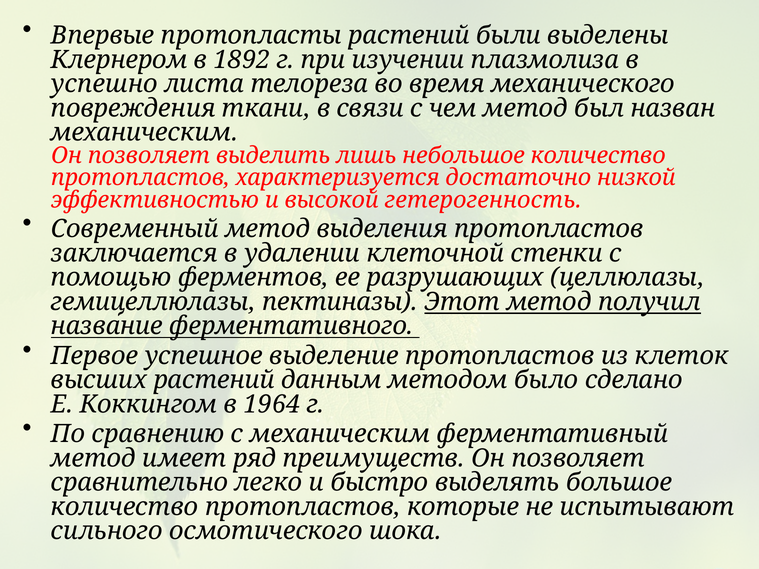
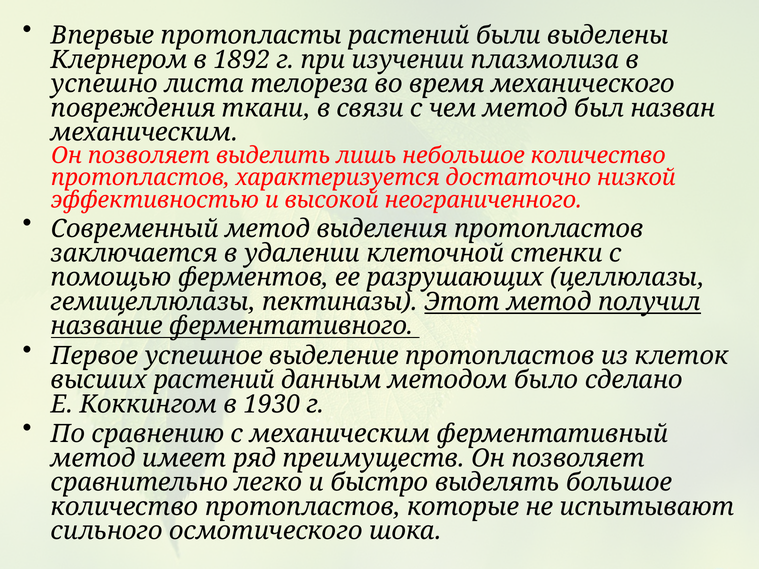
гетерогенность: гетерогенность -> неограниченного
1964: 1964 -> 1930
